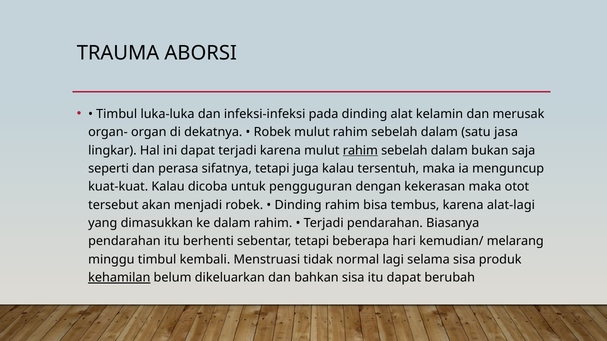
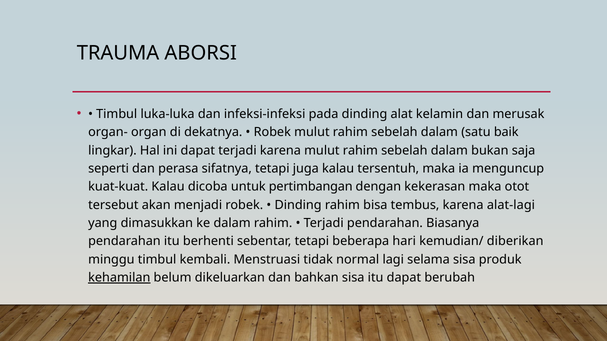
jasa: jasa -> baik
rahim at (360, 151) underline: present -> none
pengguguran: pengguguran -> pertimbangan
melarang: melarang -> diberikan
